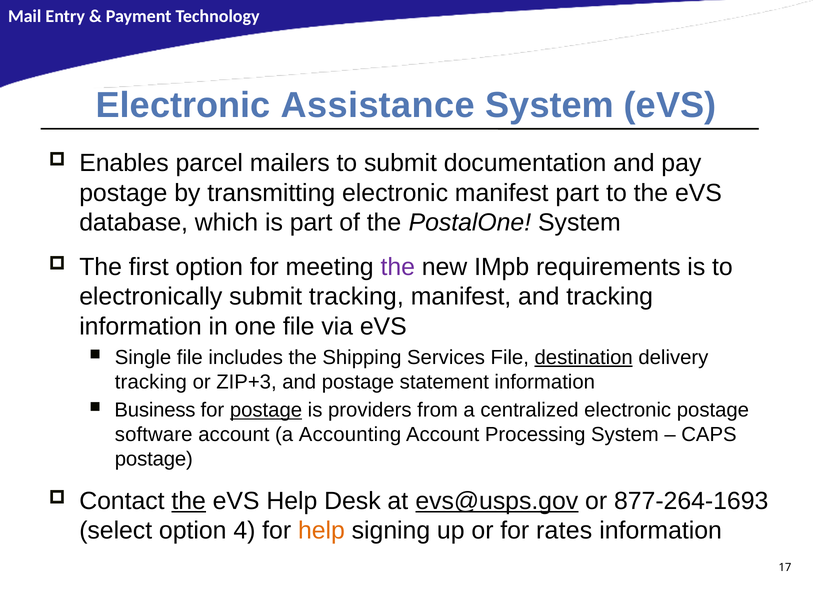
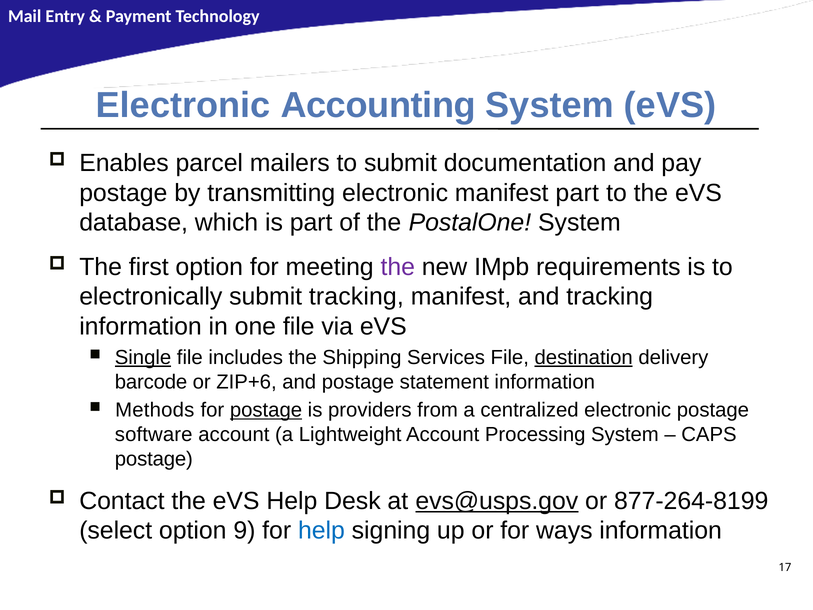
Assistance: Assistance -> Accounting
Single underline: none -> present
tracking at (151, 382): tracking -> barcode
ZIP+3: ZIP+3 -> ZIP+6
Business: Business -> Methods
Accounting: Accounting -> Lightweight
the at (189, 501) underline: present -> none
877-264-1693: 877-264-1693 -> 877-264-8199
4: 4 -> 9
help at (321, 531) colour: orange -> blue
rates: rates -> ways
